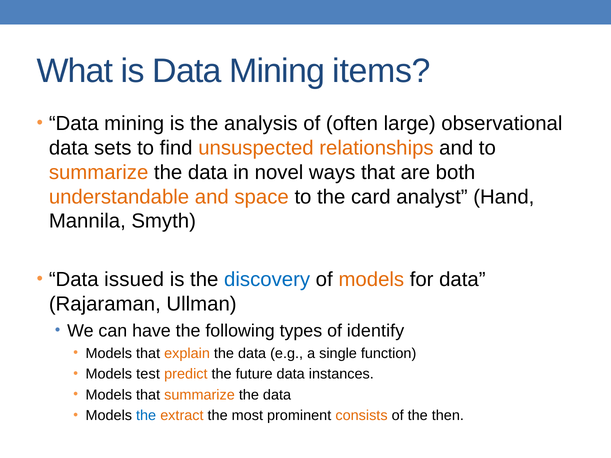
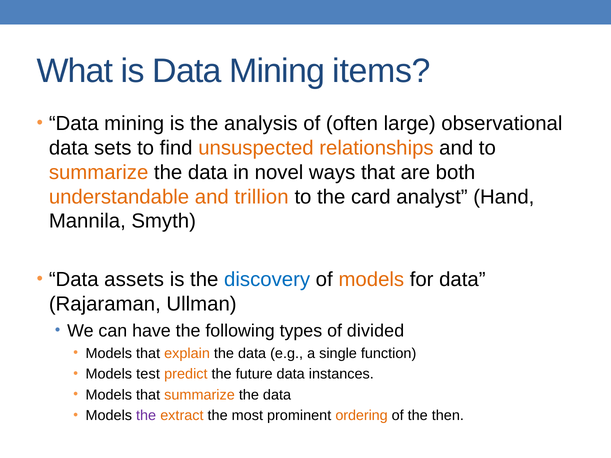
space: space -> trillion
issued: issued -> assets
identify: identify -> divided
the at (146, 416) colour: blue -> purple
consists: consists -> ordering
